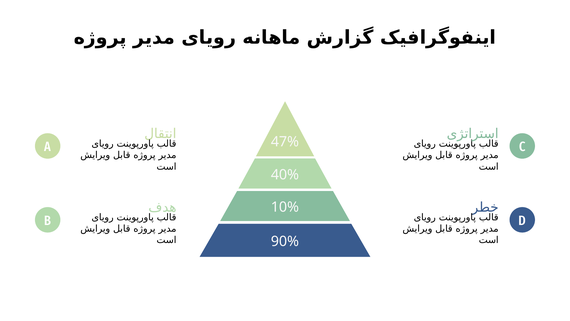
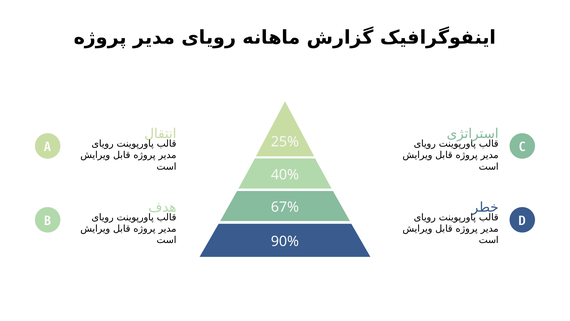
47%: 47% -> 25%
10%: 10% -> 67%
